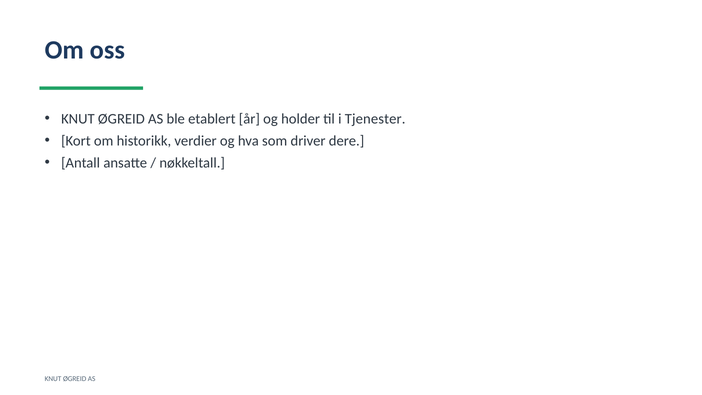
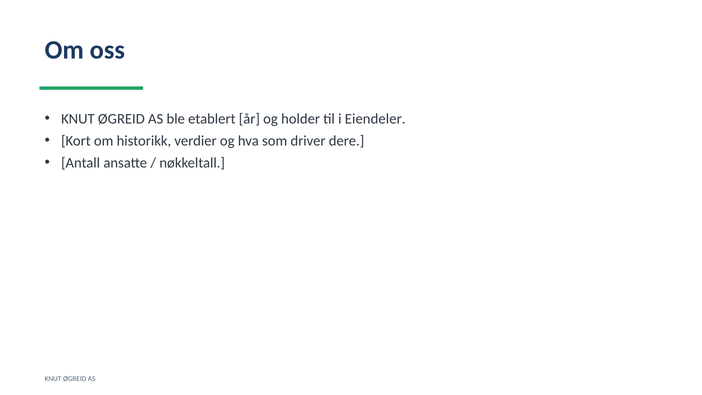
Tjenester: Tjenester -> Eiendeler
